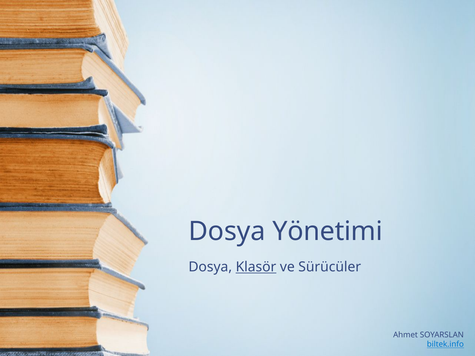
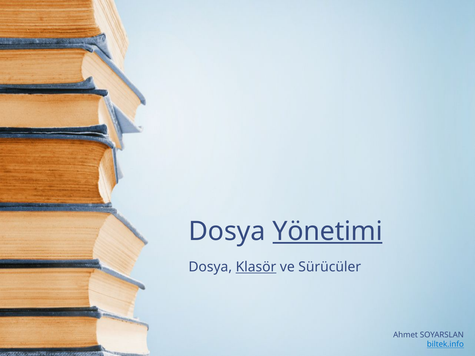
Yönetimi underline: none -> present
